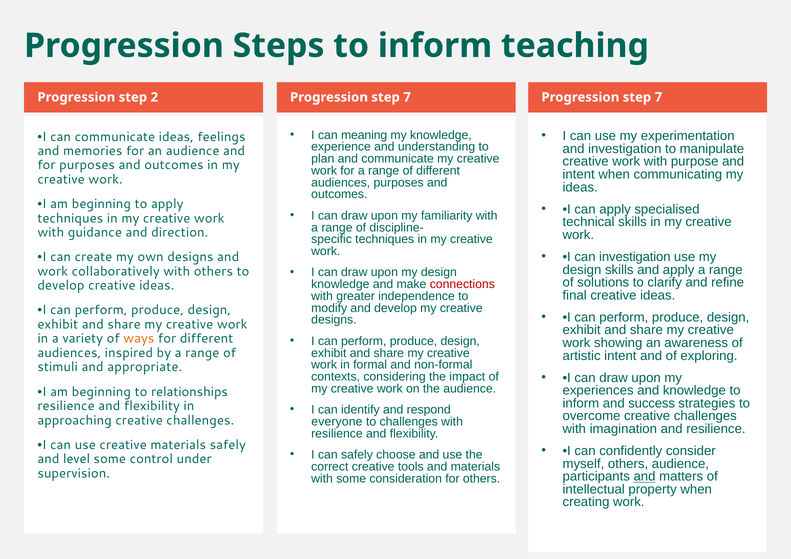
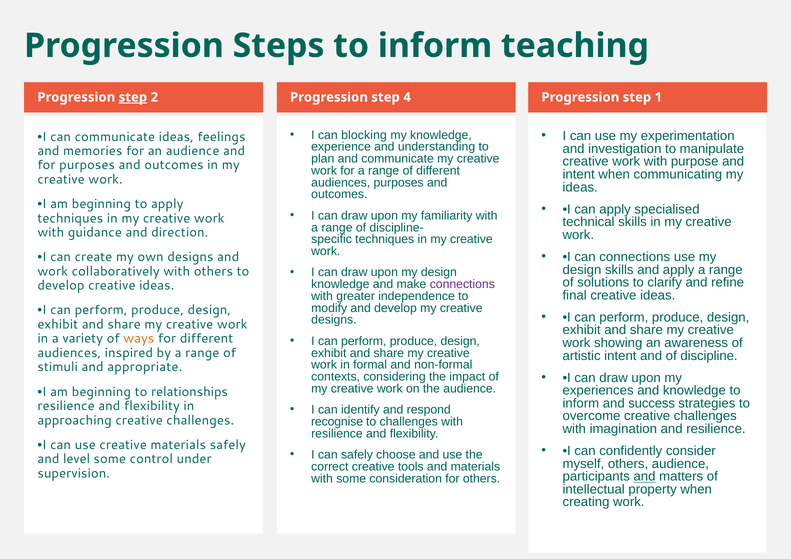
step at (133, 97) underline: none -> present
7 at (407, 97): 7 -> 4
7 at (658, 97): 7 -> 1
meaning: meaning -> blocking
can investigation: investigation -> connections
connections at (462, 284) colour: red -> purple
exploring: exploring -> discipline
everyone: everyone -> recognise
